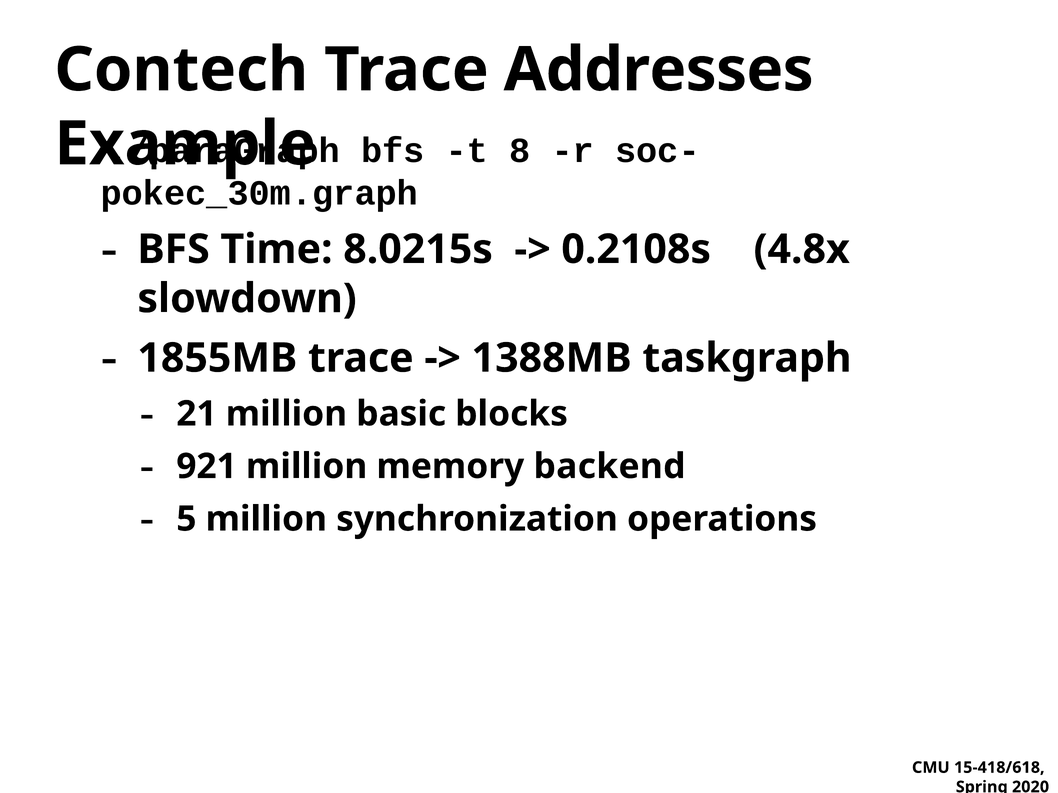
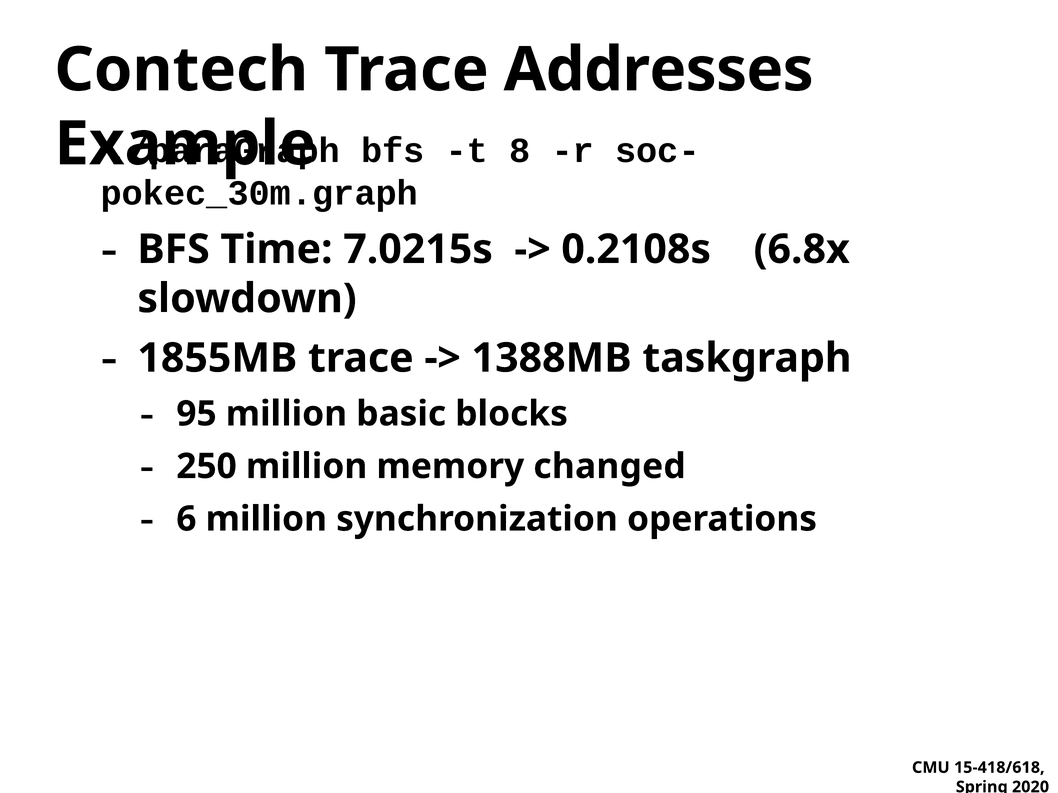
8.0215s: 8.0215s -> 7.0215s
4.8x: 4.8x -> 6.8x
21: 21 -> 95
921: 921 -> 250
backend: backend -> changed
5: 5 -> 6
